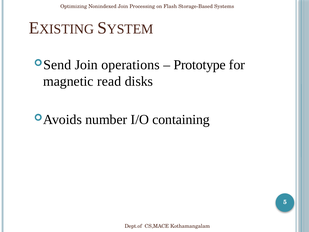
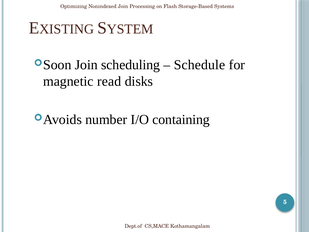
Send: Send -> Soon
operations: operations -> scheduling
Prototype: Prototype -> Schedule
